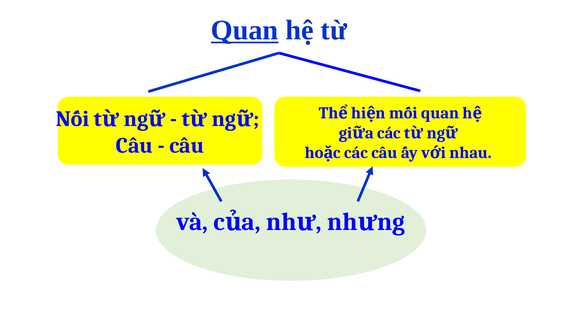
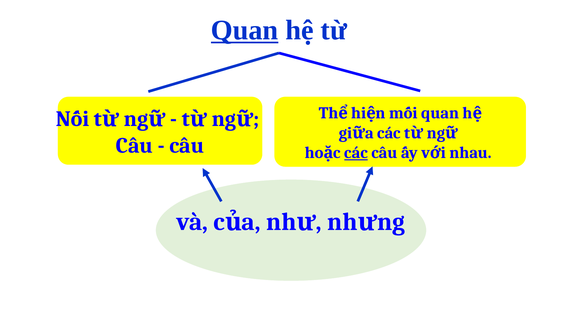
các at (356, 153) underline: none -> present
